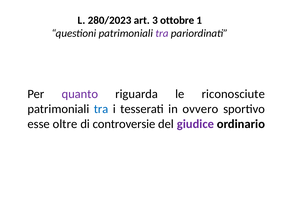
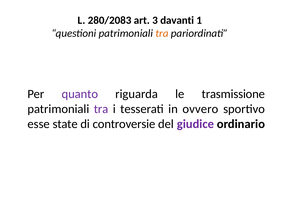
280/2023: 280/2023 -> 280/2083
ottobre: ottobre -> davanti
tra at (162, 33) colour: purple -> orange
riconosciute: riconosciute -> trasmissione
tra at (101, 109) colour: blue -> purple
oltre: oltre -> state
